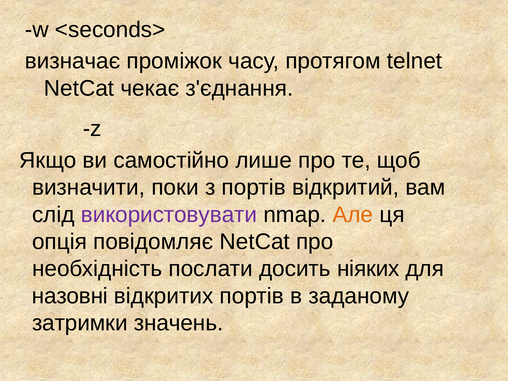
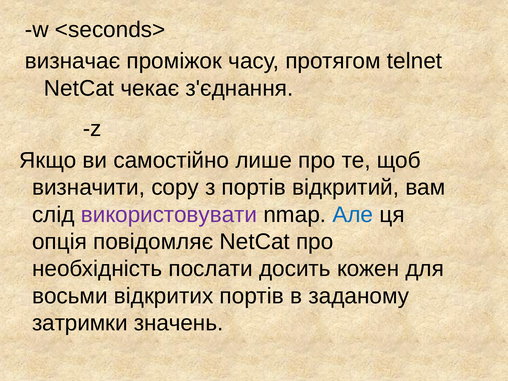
поки: поки -> copy
Але colour: orange -> blue
ніяких: ніяких -> кожен
назовні: назовні -> восьми
